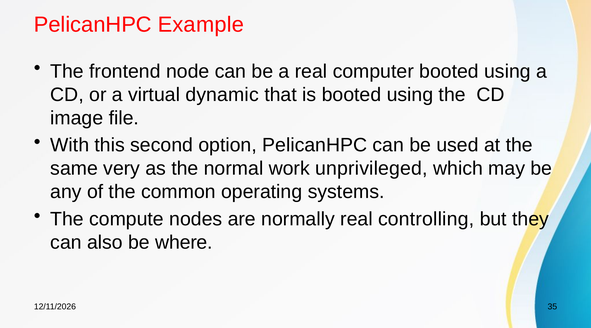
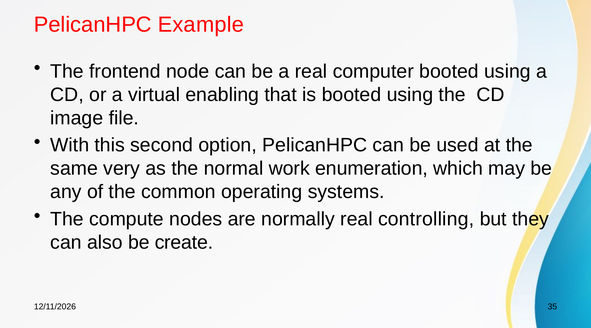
dynamic: dynamic -> enabling
unprivileged: unprivileged -> enumeration
where: where -> create
